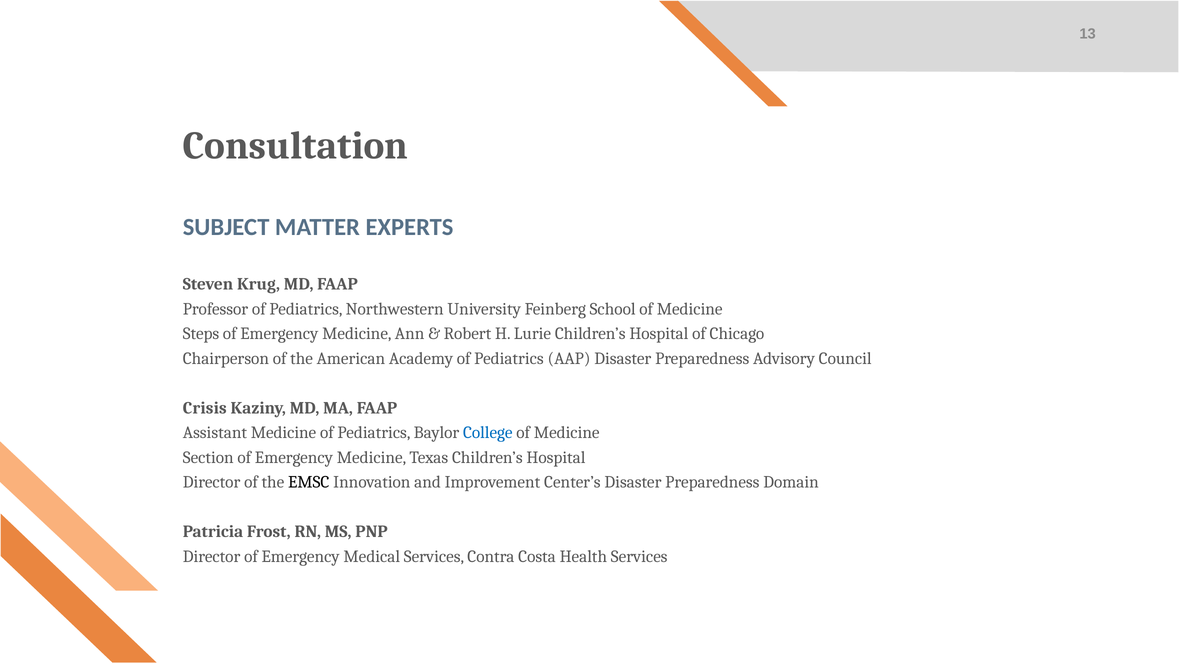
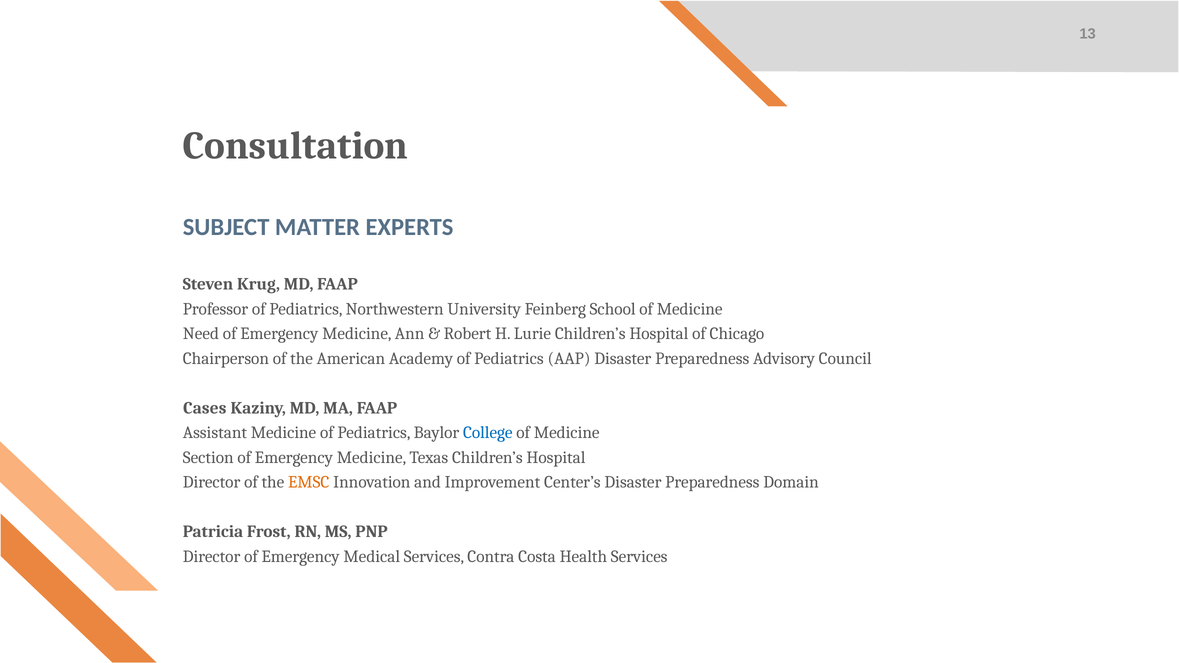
Steps: Steps -> Need
Crisis: Crisis -> Cases
EMSC colour: black -> orange
